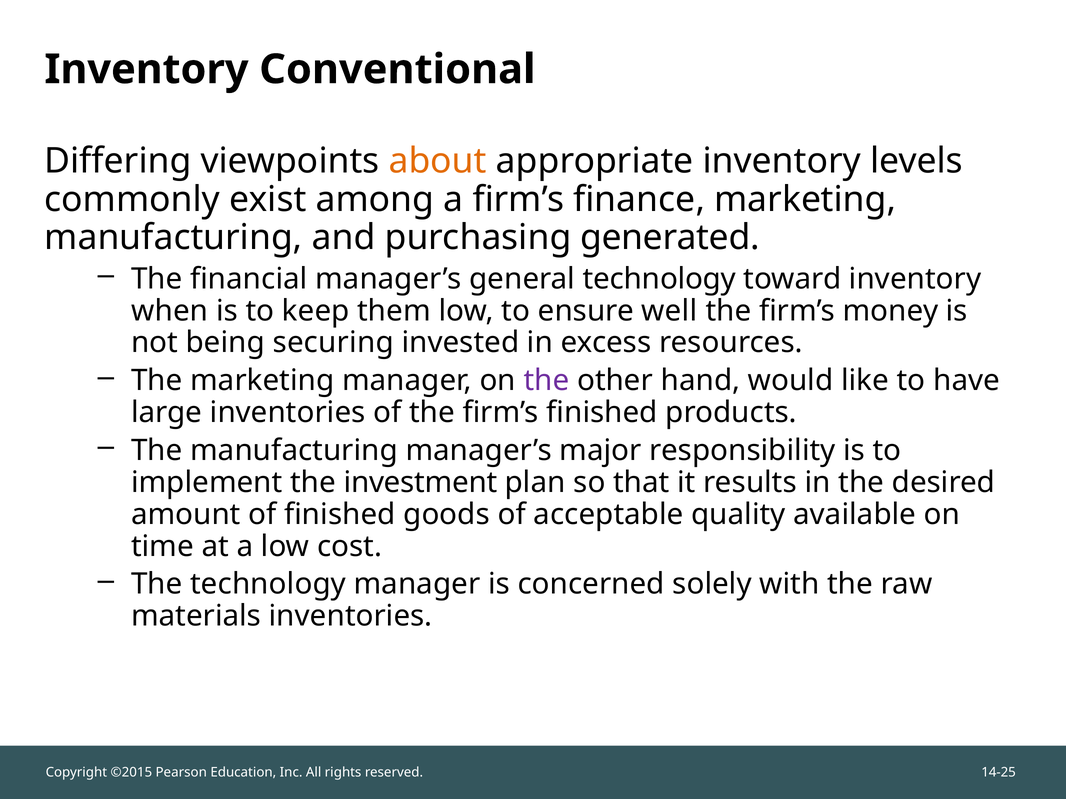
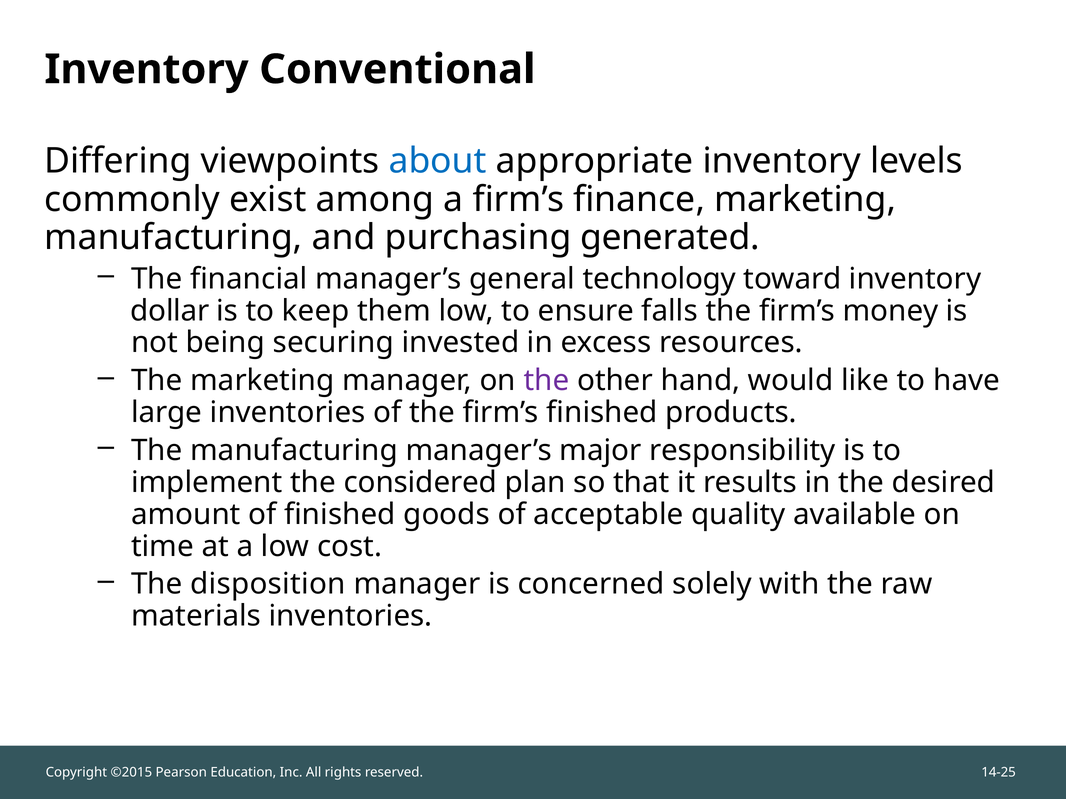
about colour: orange -> blue
when: when -> dollar
well: well -> falls
investment: investment -> considered
The technology: technology -> disposition
